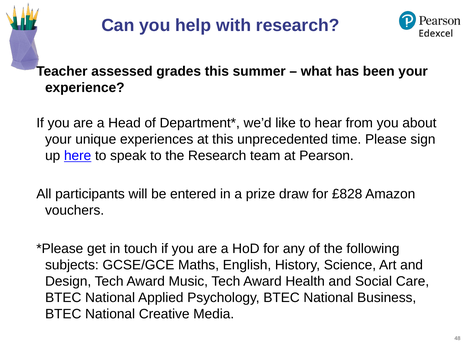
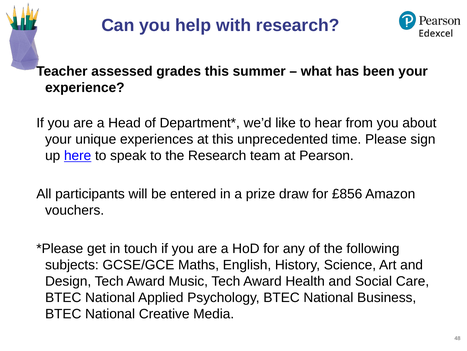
£828: £828 -> £856
